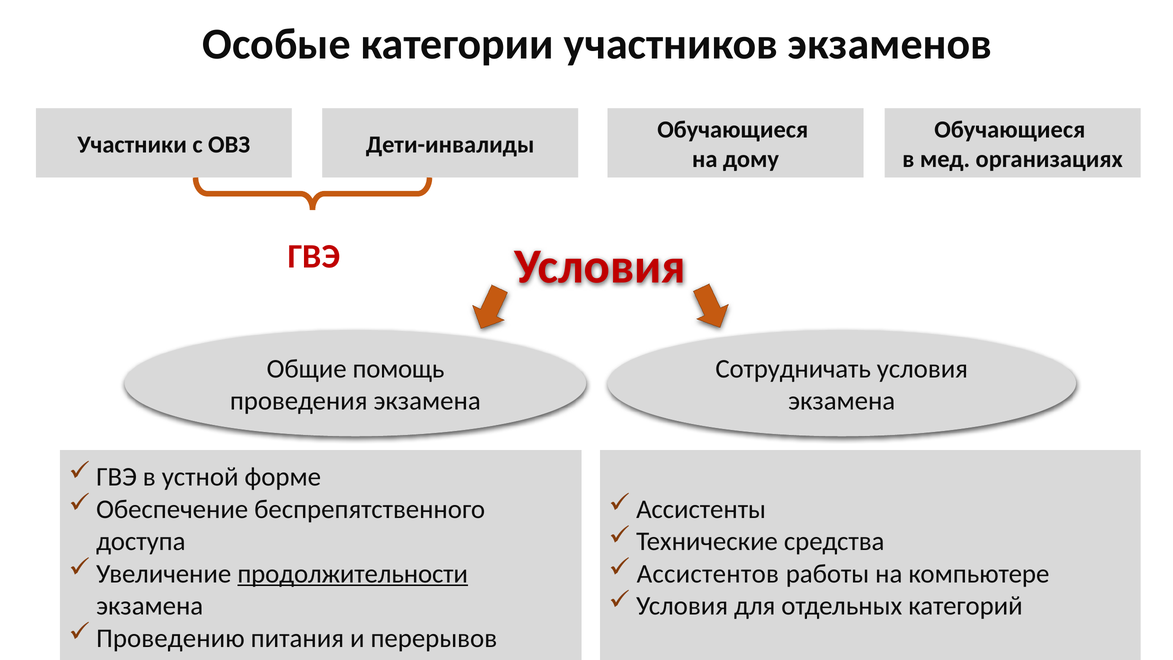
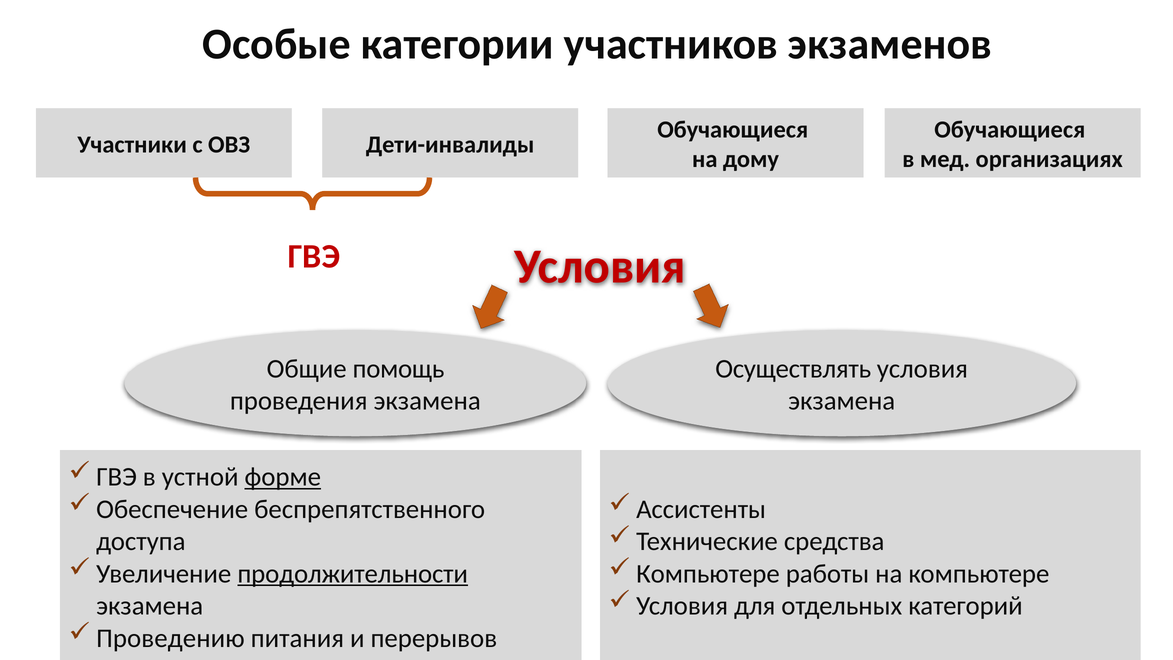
Сотрудничать: Сотрудничать -> Осуществлять
форме underline: none -> present
Ассистентов at (708, 574): Ассистентов -> Компьютере
